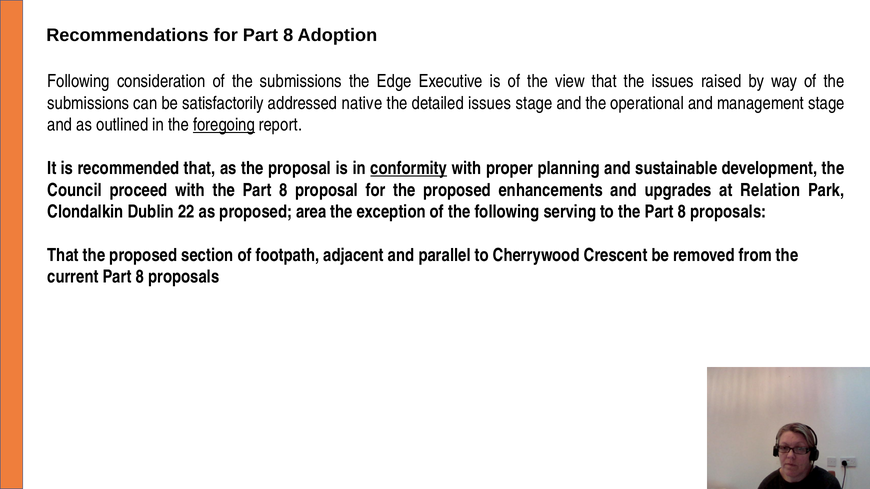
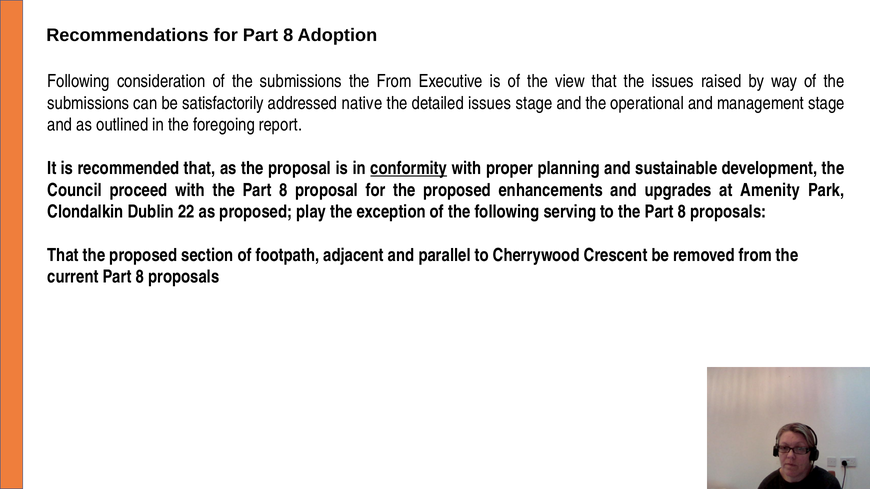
the Edge: Edge -> From
foregoing underline: present -> none
Relation: Relation -> Amenity
area: area -> play
